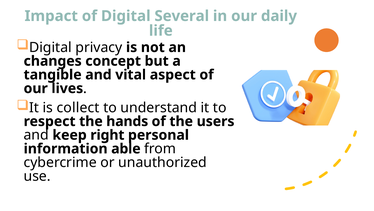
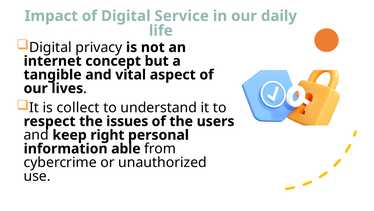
Several: Several -> Service
changes: changes -> internet
hands: hands -> issues
